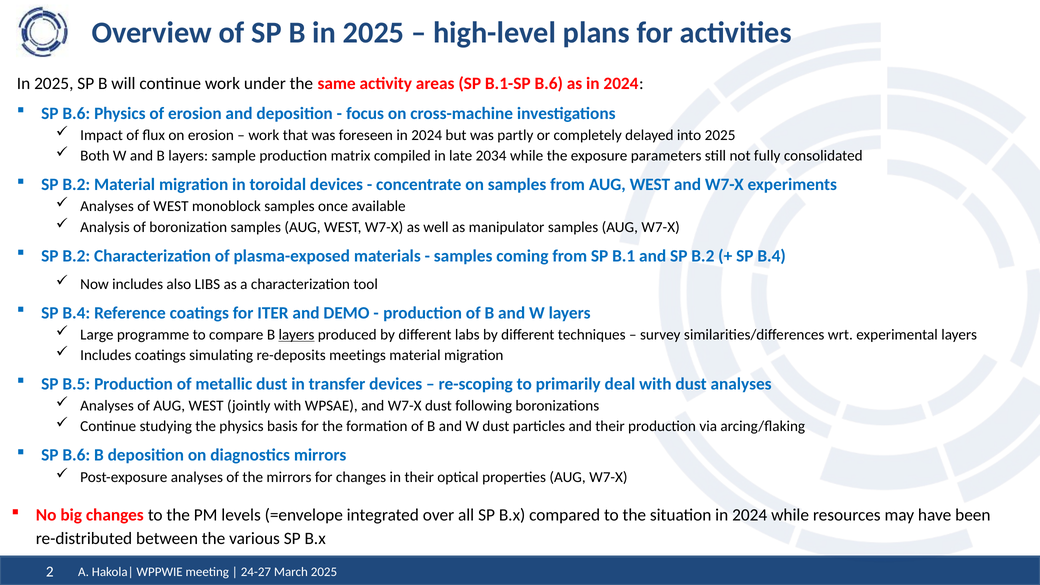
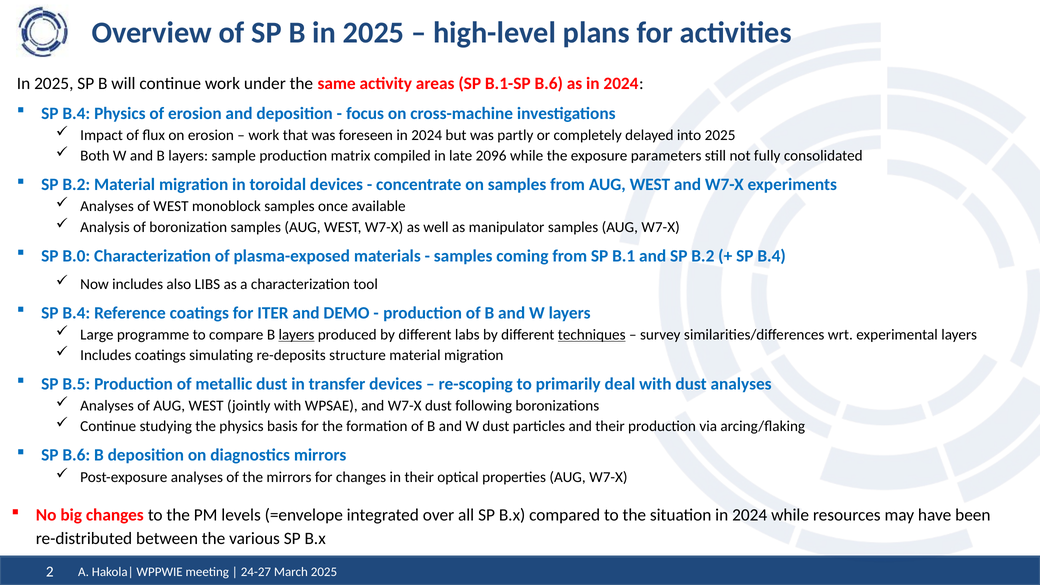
B.6 at (76, 114): B.6 -> B.4
2034: 2034 -> 2096
B.2 at (76, 256): B.2 -> B.0
techniques underline: none -> present
meetings: meetings -> structure
